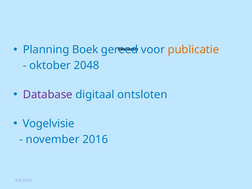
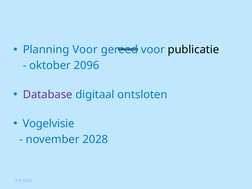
Planning Boek: Boek -> Voor
publicatie colour: orange -> black
2048: 2048 -> 2096
2016: 2016 -> 2028
